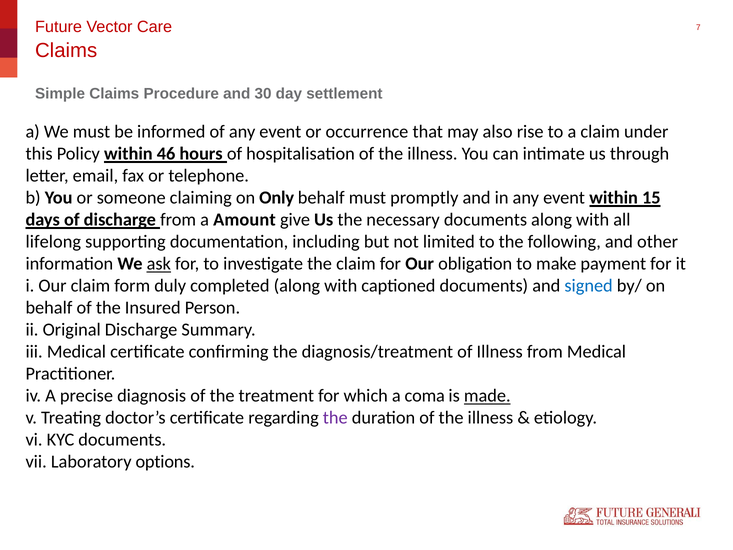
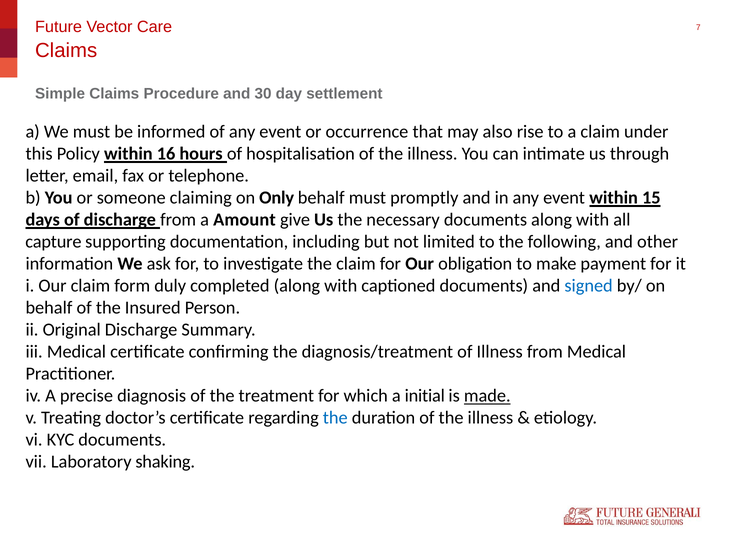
46: 46 -> 16
lifelong: lifelong -> capture
ask underline: present -> none
coma: coma -> initial
the at (335, 418) colour: purple -> blue
options: options -> shaking
